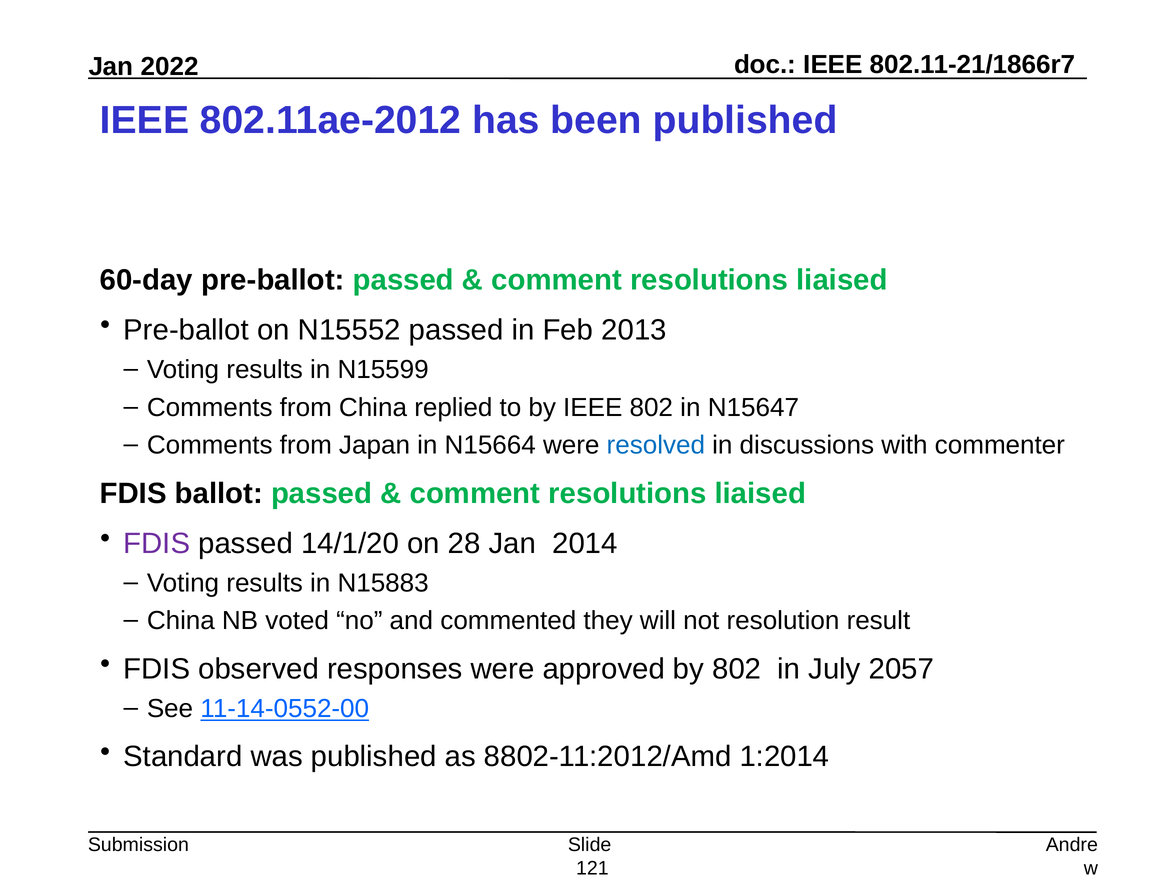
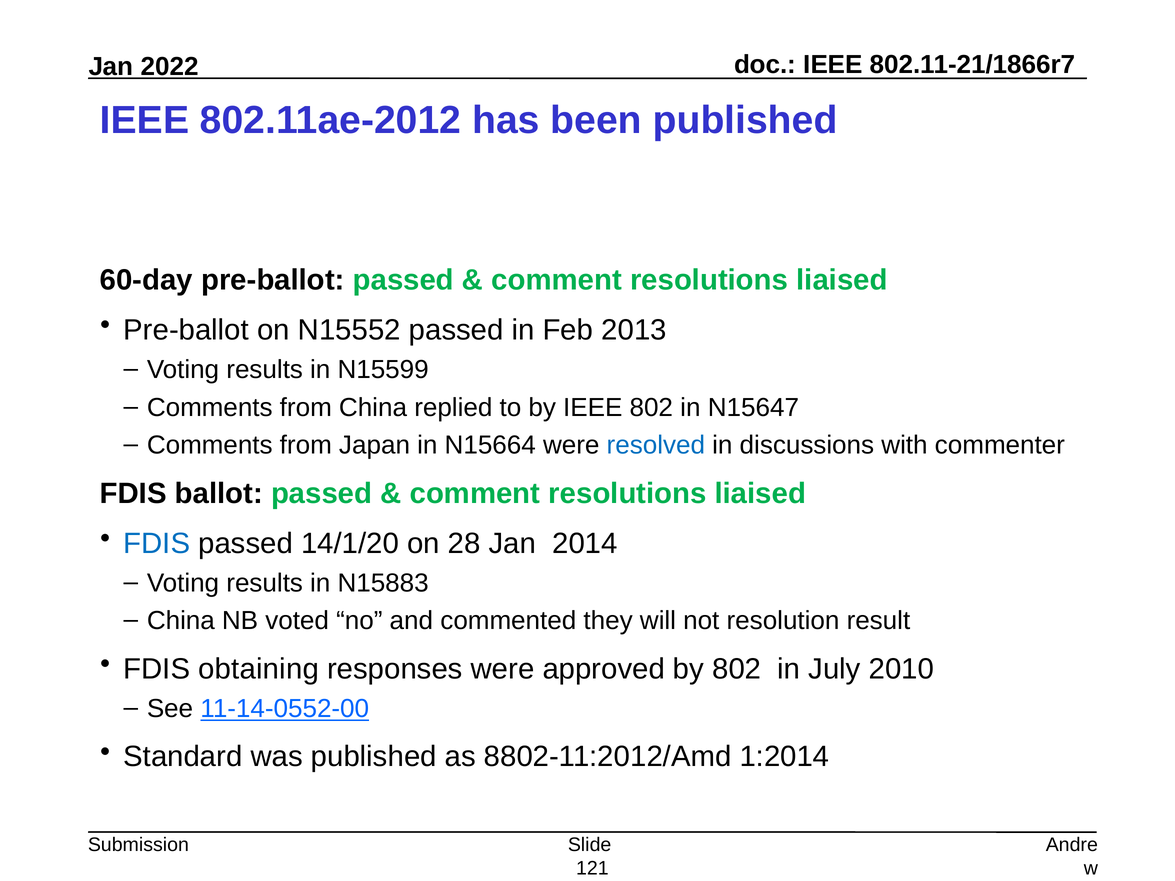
FDIS at (157, 544) colour: purple -> blue
observed: observed -> obtaining
2057: 2057 -> 2010
